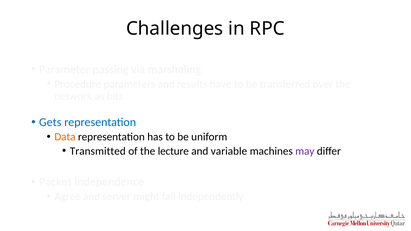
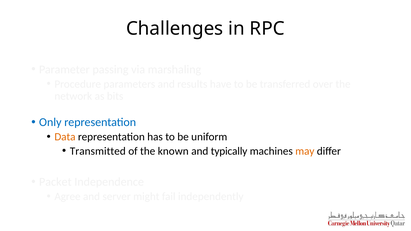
Gets: Gets -> Only
lecture: lecture -> known
variable: variable -> typically
may colour: purple -> orange
